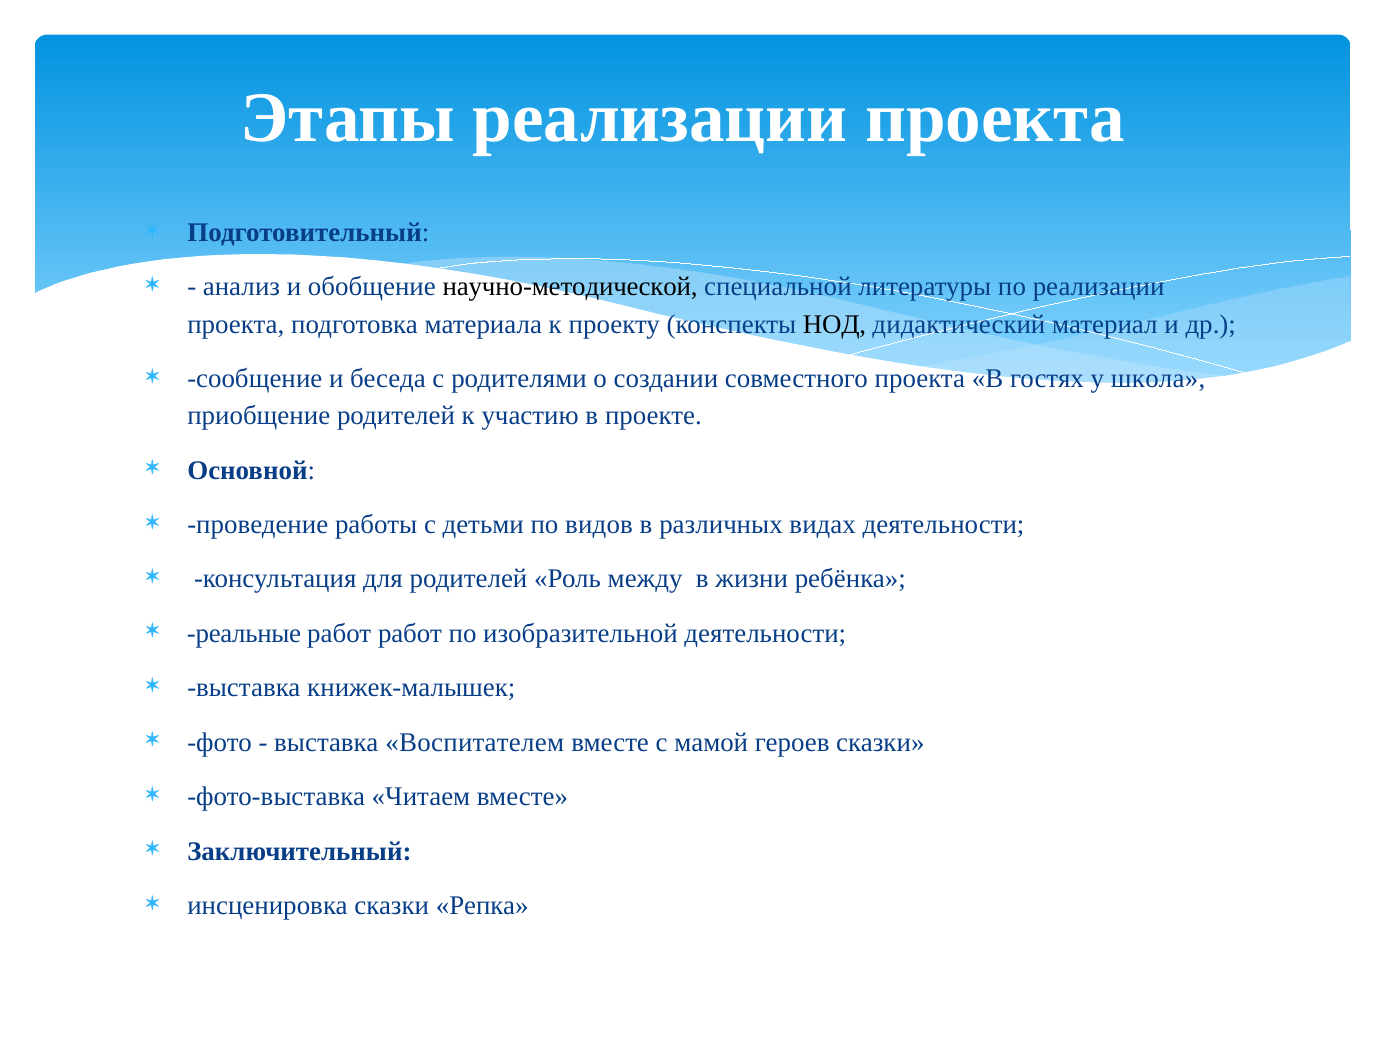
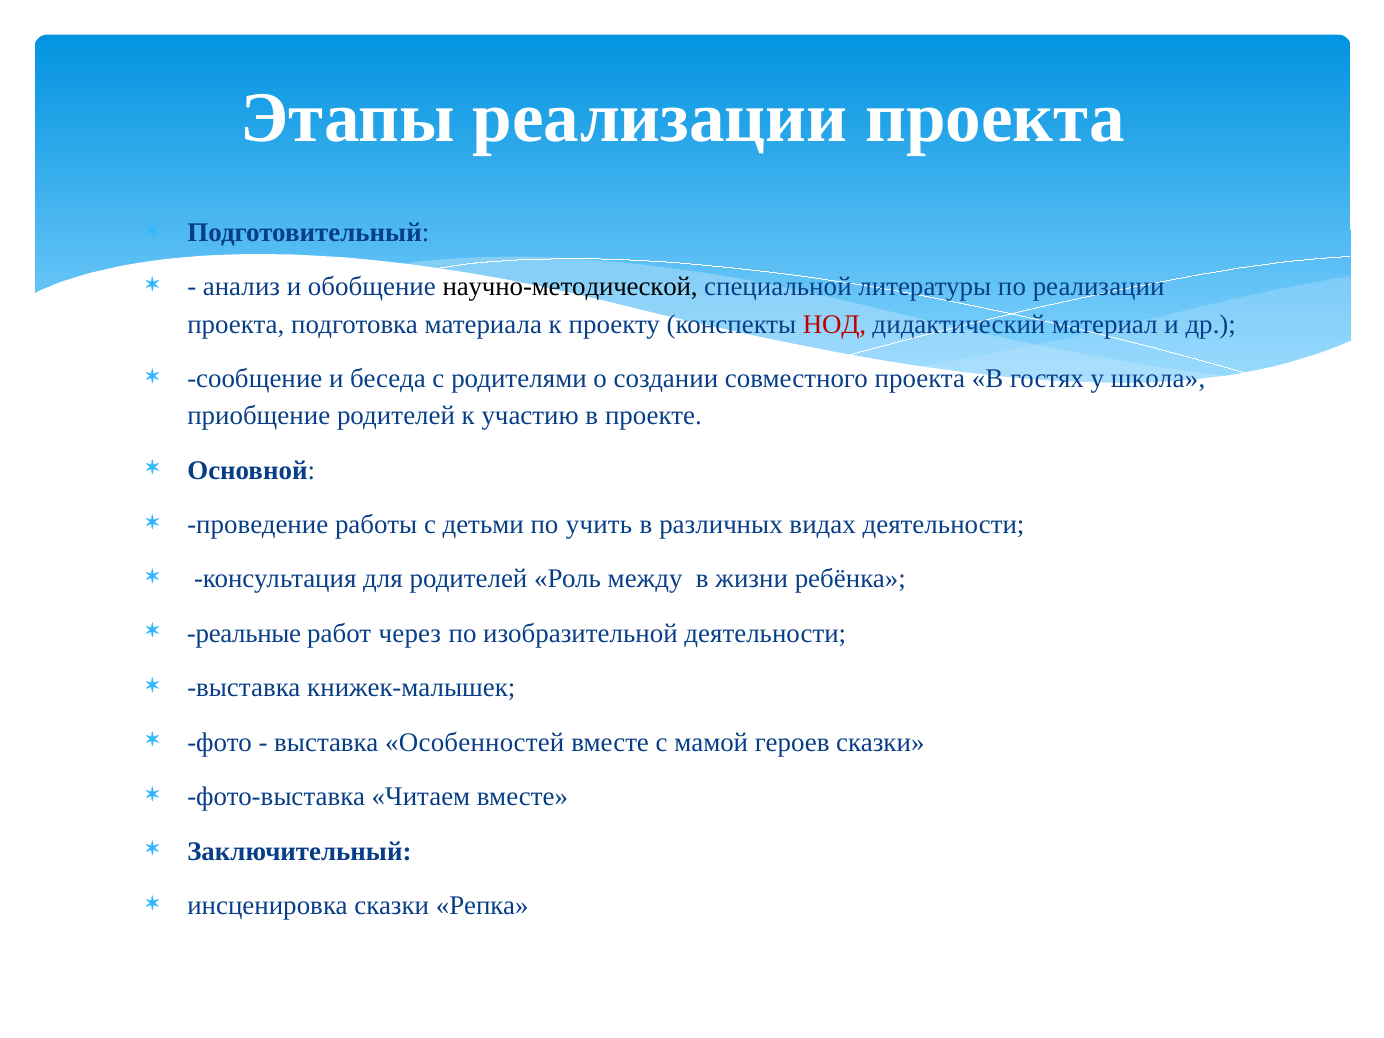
НОД colour: black -> red
видов: видов -> учить
работ работ: работ -> через
Воспитателем: Воспитателем -> Особенностей
